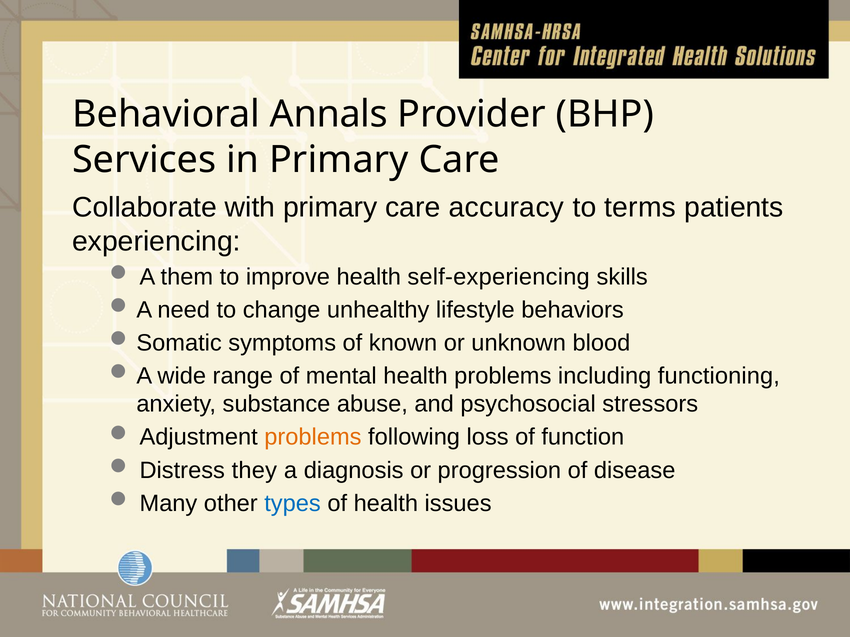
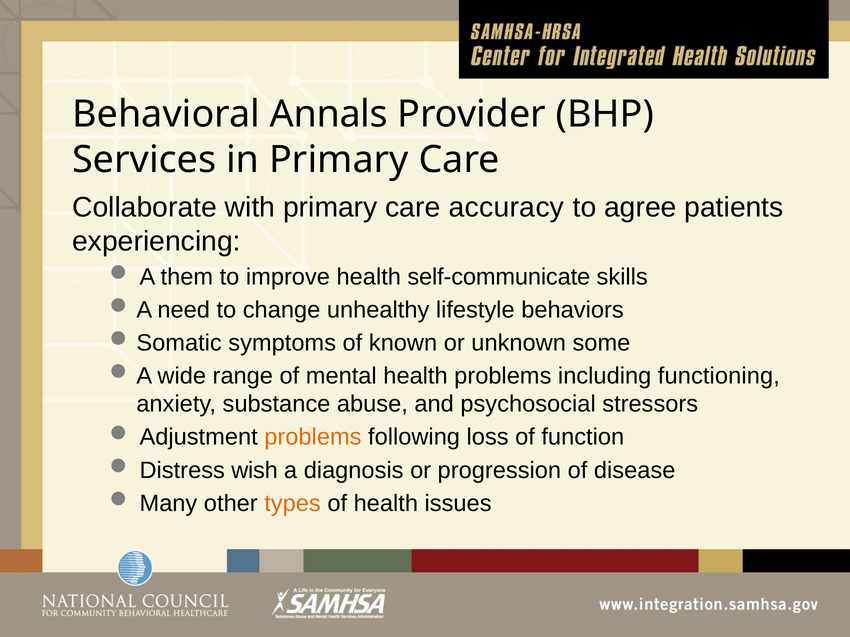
terms: terms -> agree
self-experiencing: self-experiencing -> self-communicate
blood: blood -> some
they: they -> wish
types colour: blue -> orange
